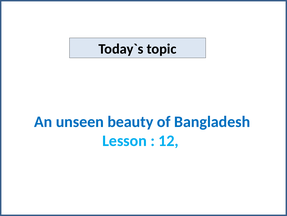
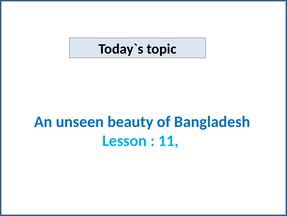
12: 12 -> 11
